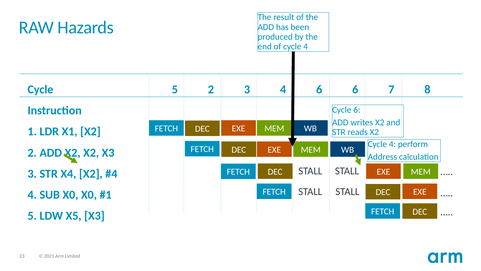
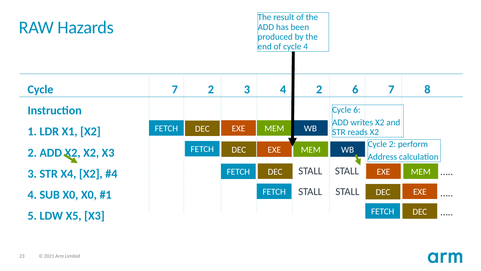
Cycle 5: 5 -> 7
4 6: 6 -> 2
4 at (392, 144): 4 -> 2
